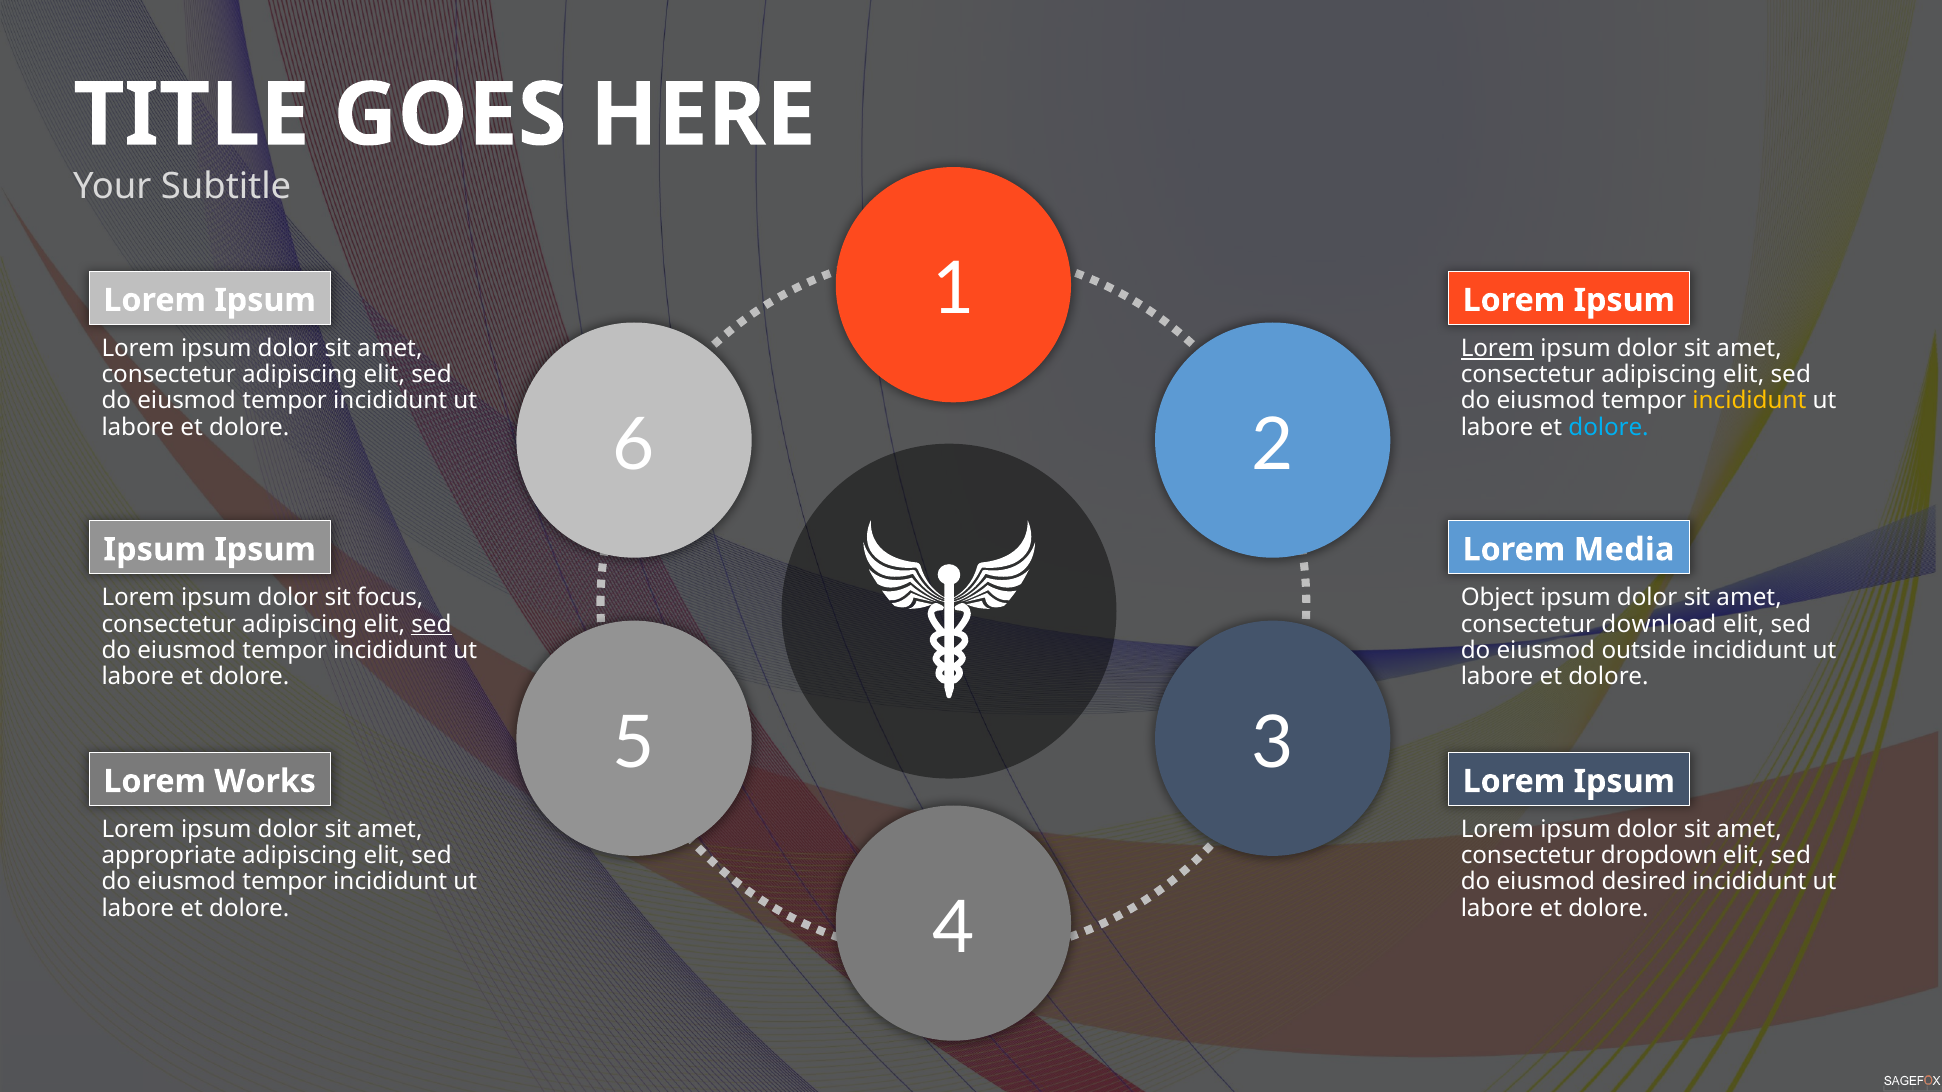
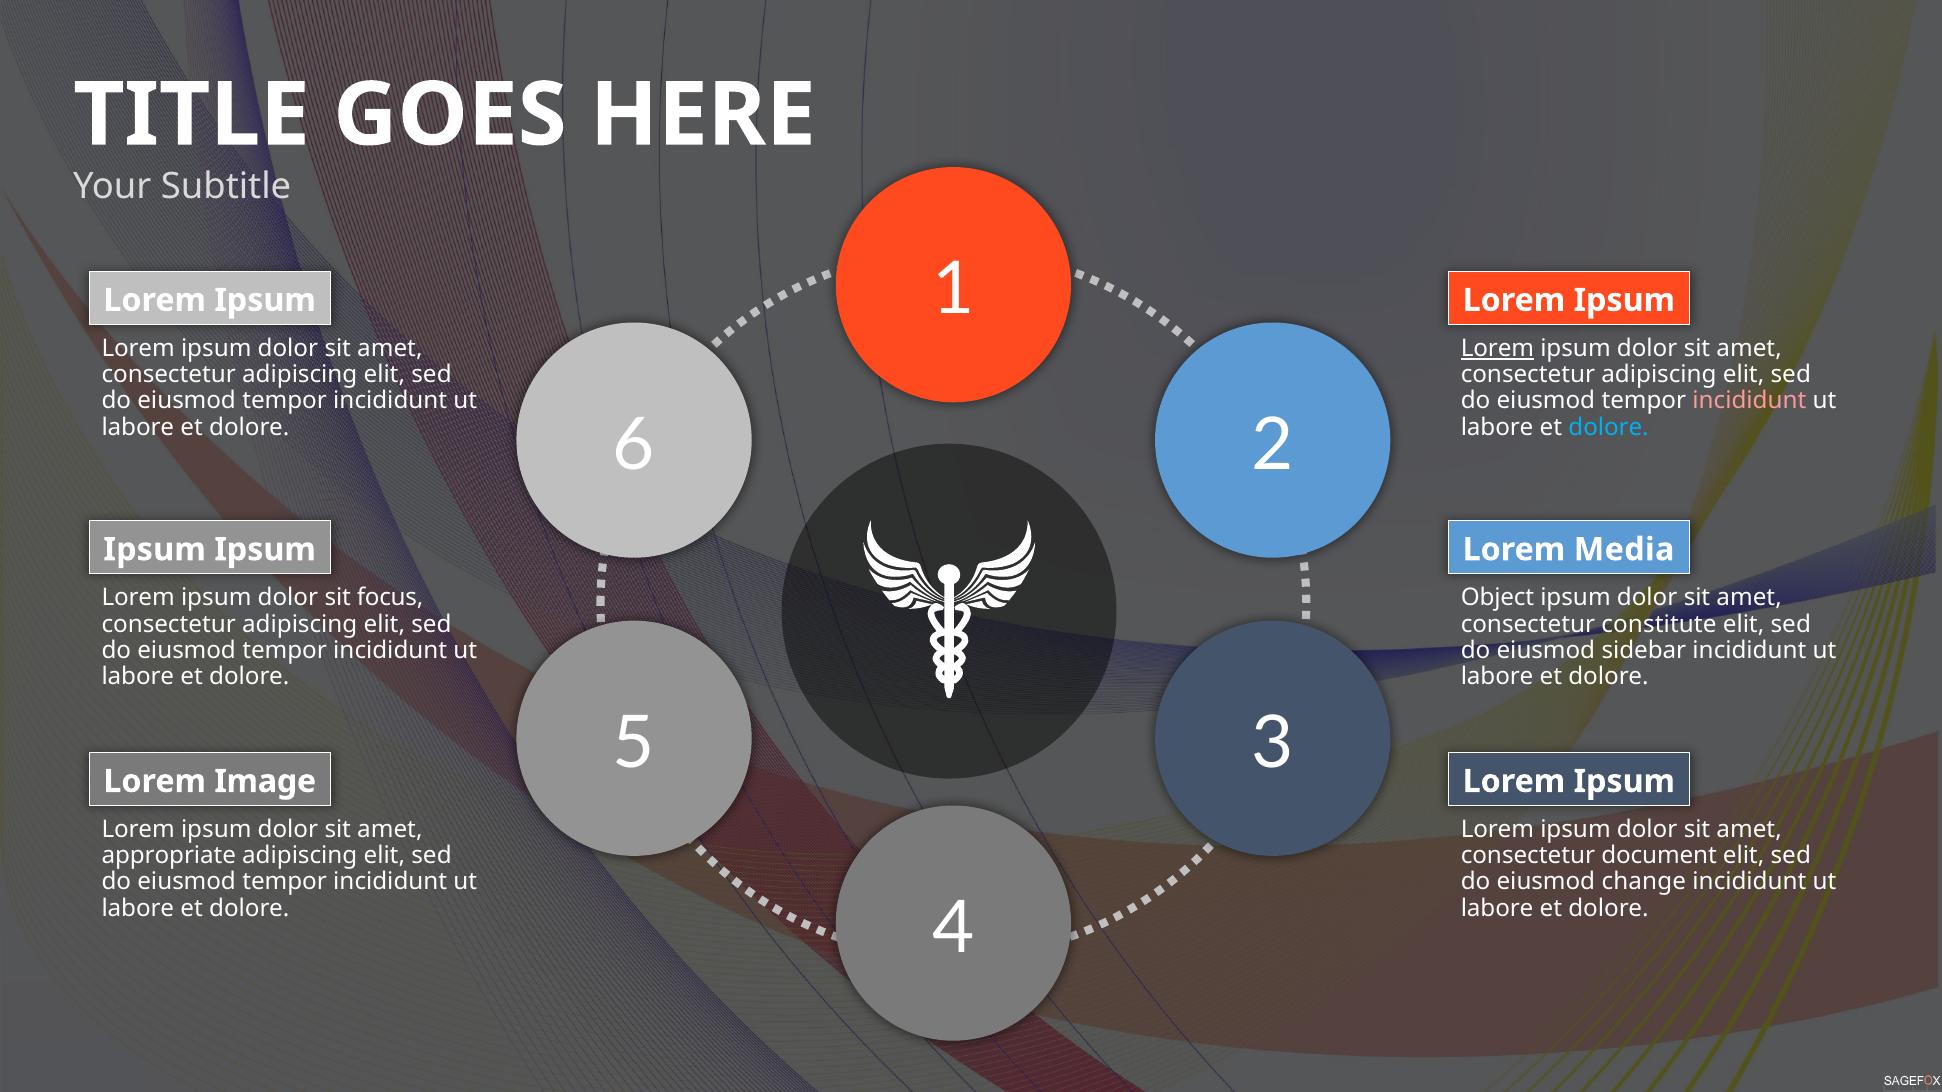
incididunt at (1749, 401) colour: yellow -> pink
sed at (431, 624) underline: present -> none
download: download -> constitute
outside: outside -> sidebar
Works: Works -> Image
dropdown: dropdown -> document
desired: desired -> change
